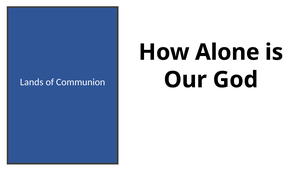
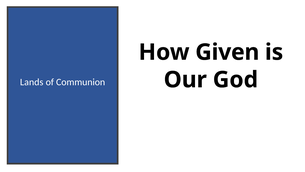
Alone: Alone -> Given
